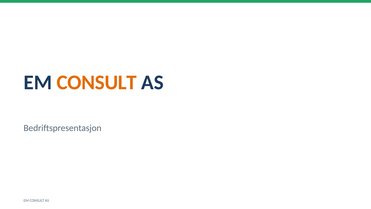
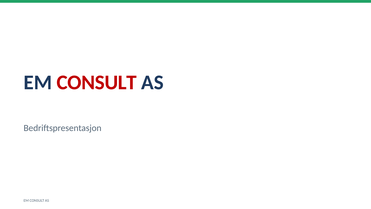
CONSULT at (97, 82) colour: orange -> red
